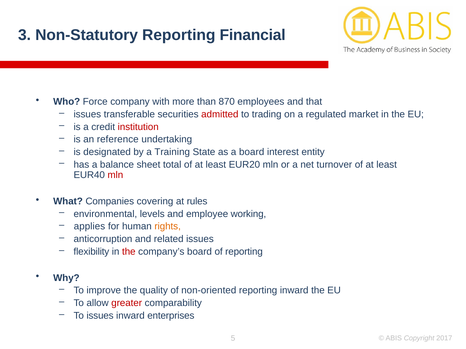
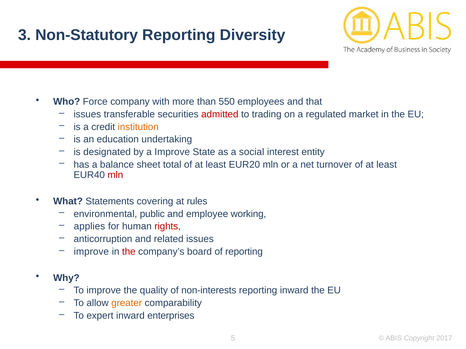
Financial: Financial -> Diversity
870: 870 -> 550
institution colour: red -> orange
reference: reference -> education
a Training: Training -> Improve
a board: board -> social
Companies: Companies -> Statements
levels: levels -> public
rights colour: orange -> red
flexibility at (91, 252): flexibility -> improve
non-oriented: non-oriented -> non-interests
greater colour: red -> orange
To issues: issues -> expert
